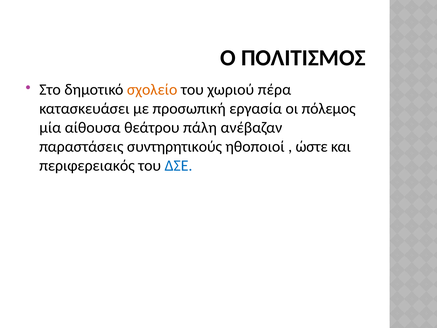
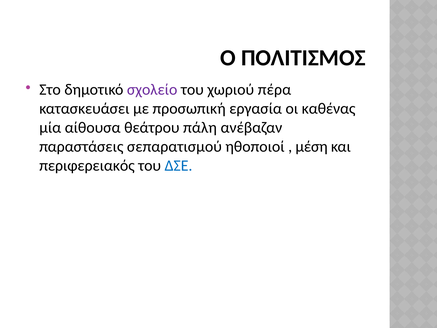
σχολείο colour: orange -> purple
πόλεμος: πόλεμος -> καθένας
συντηρητικούς: συντηρητικούς -> σεπαρατισμού
ώστε: ώστε -> μέση
